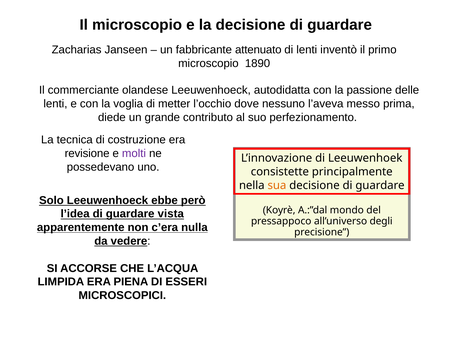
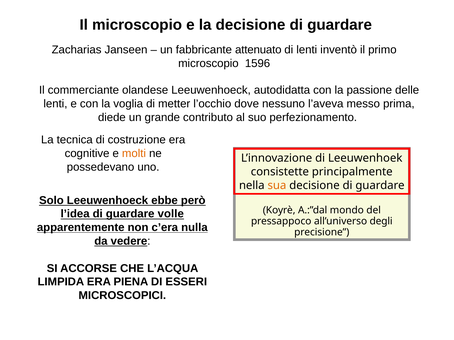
1890: 1890 -> 1596
revisione: revisione -> cognitive
molti colour: purple -> orange
vista: vista -> volle
